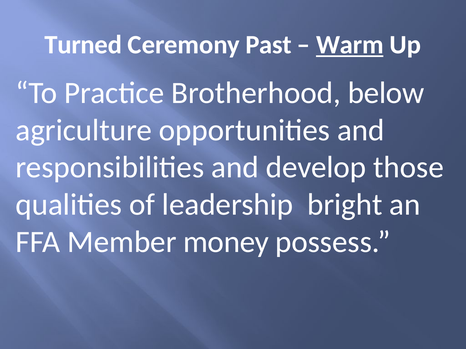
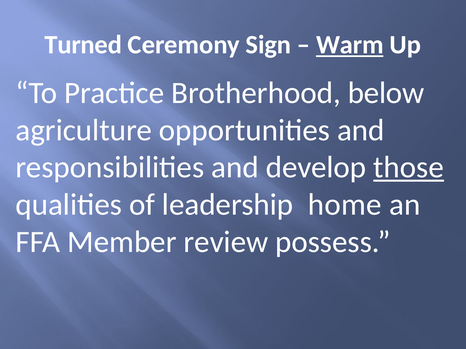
Past: Past -> Sign
those underline: none -> present
bright: bright -> home
money: money -> review
